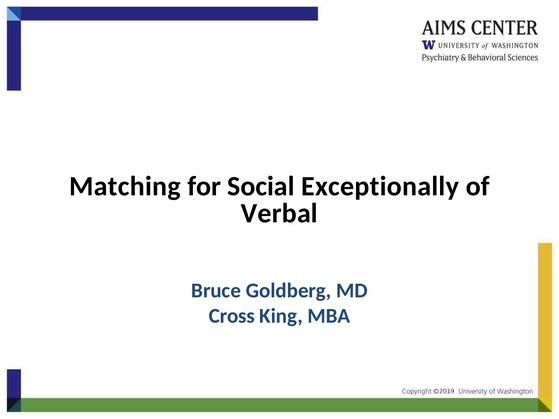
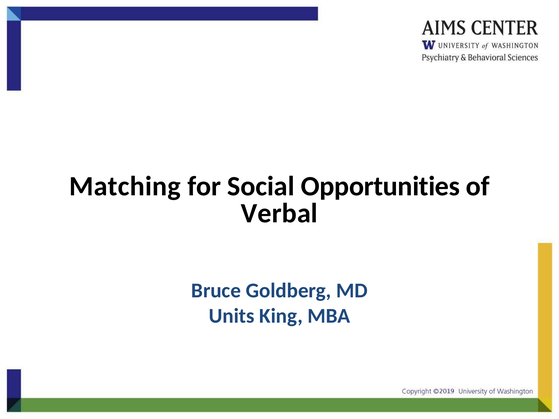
Exceptionally: Exceptionally -> Opportunities
Cross: Cross -> Units
